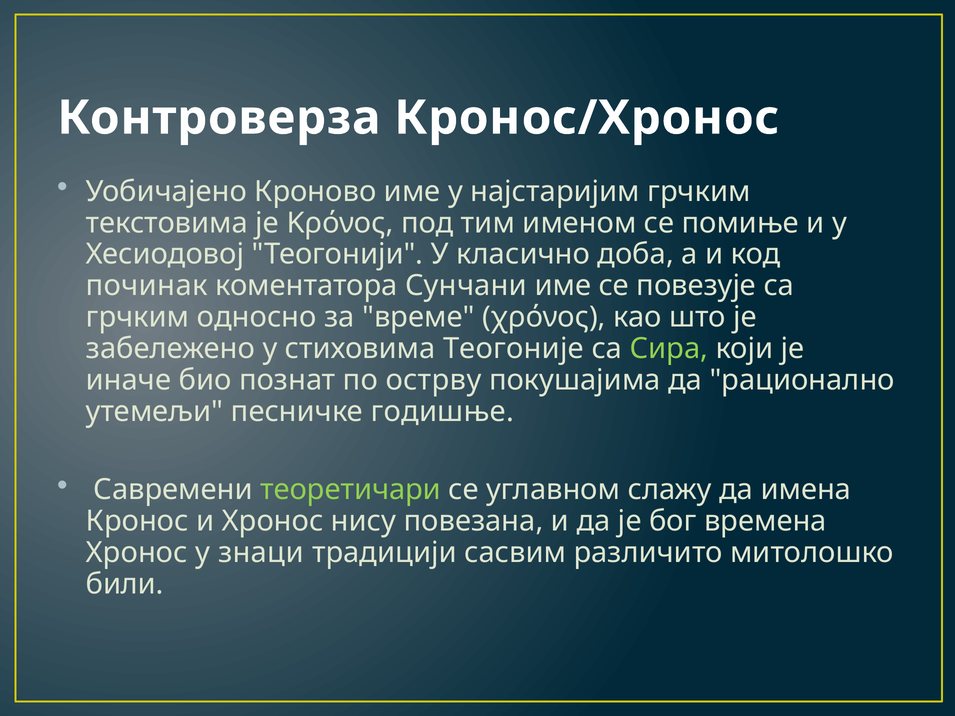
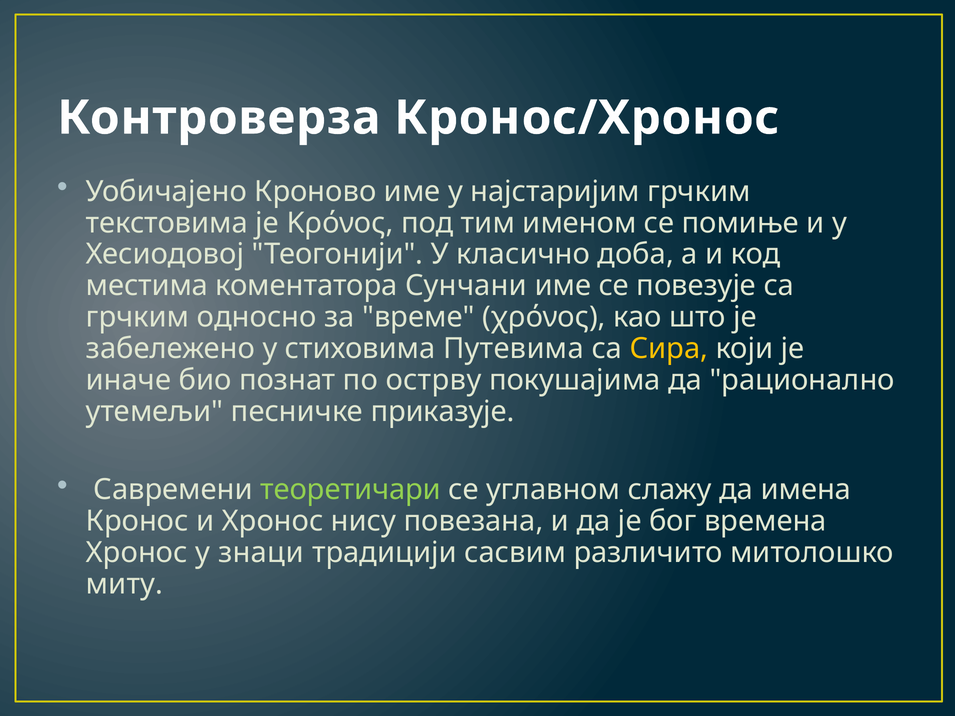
починак: починак -> местима
Теогоније: Теогоније -> Путевима
Сира colour: light green -> yellow
годишње: годишње -> приказује
били: били -> миту
